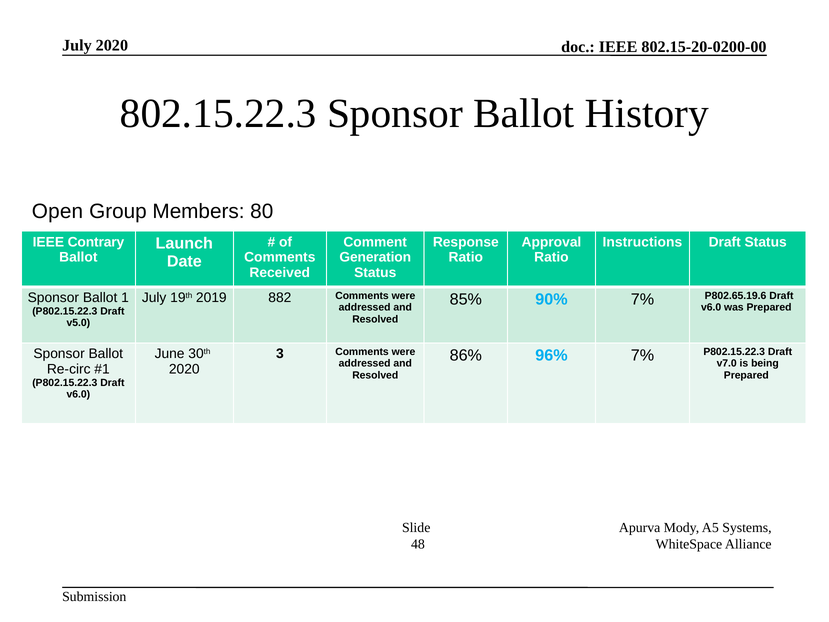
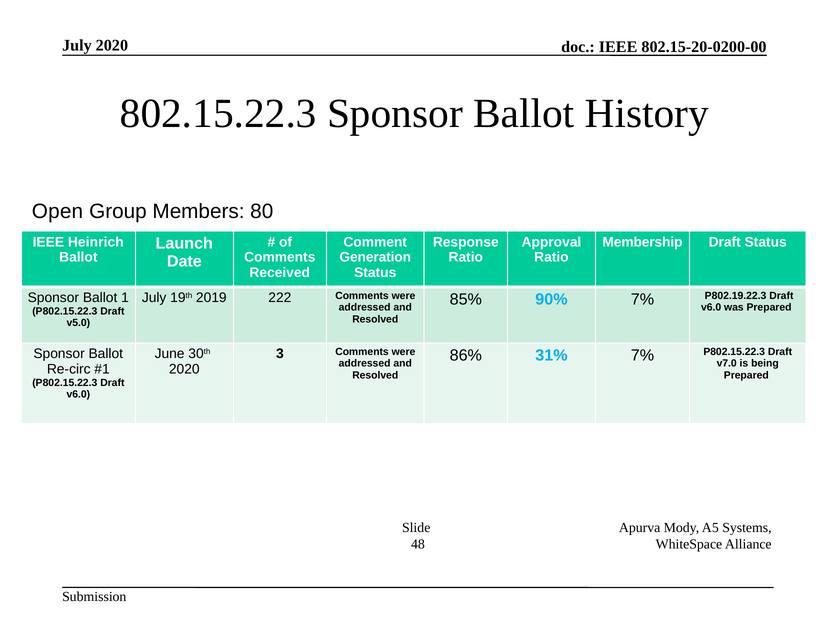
Contrary: Contrary -> Heinrich
Instructions: Instructions -> Membership
882: 882 -> 222
P802.65.19.6: P802.65.19.6 -> P802.19.22.3
96%: 96% -> 31%
